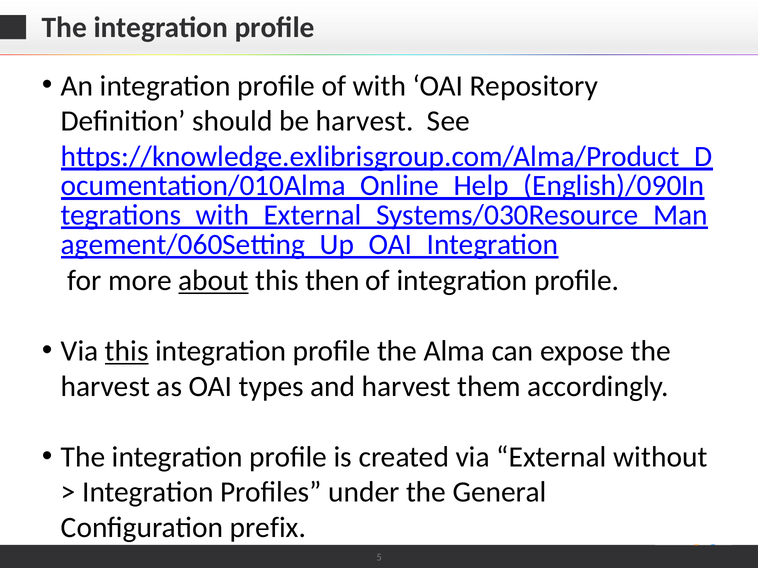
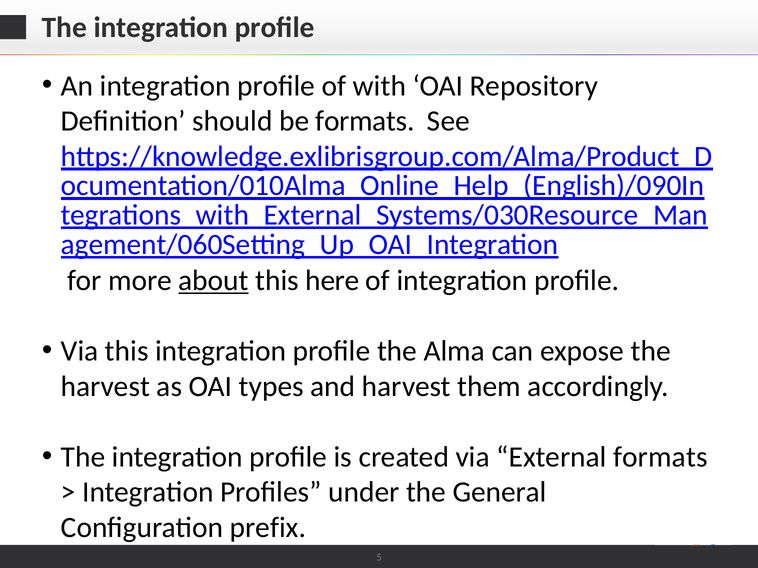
be harvest: harvest -> formats
then: then -> here
this at (127, 351) underline: present -> none
External without: without -> formats
